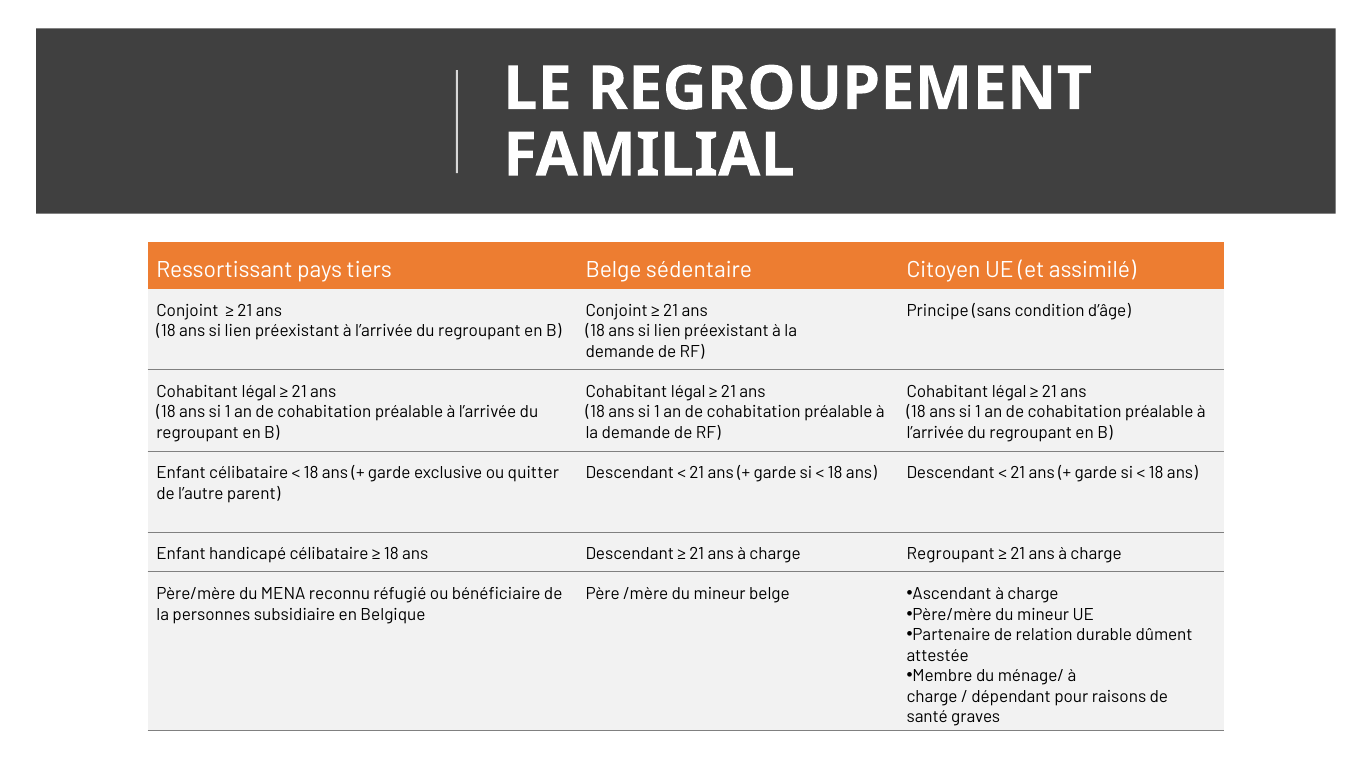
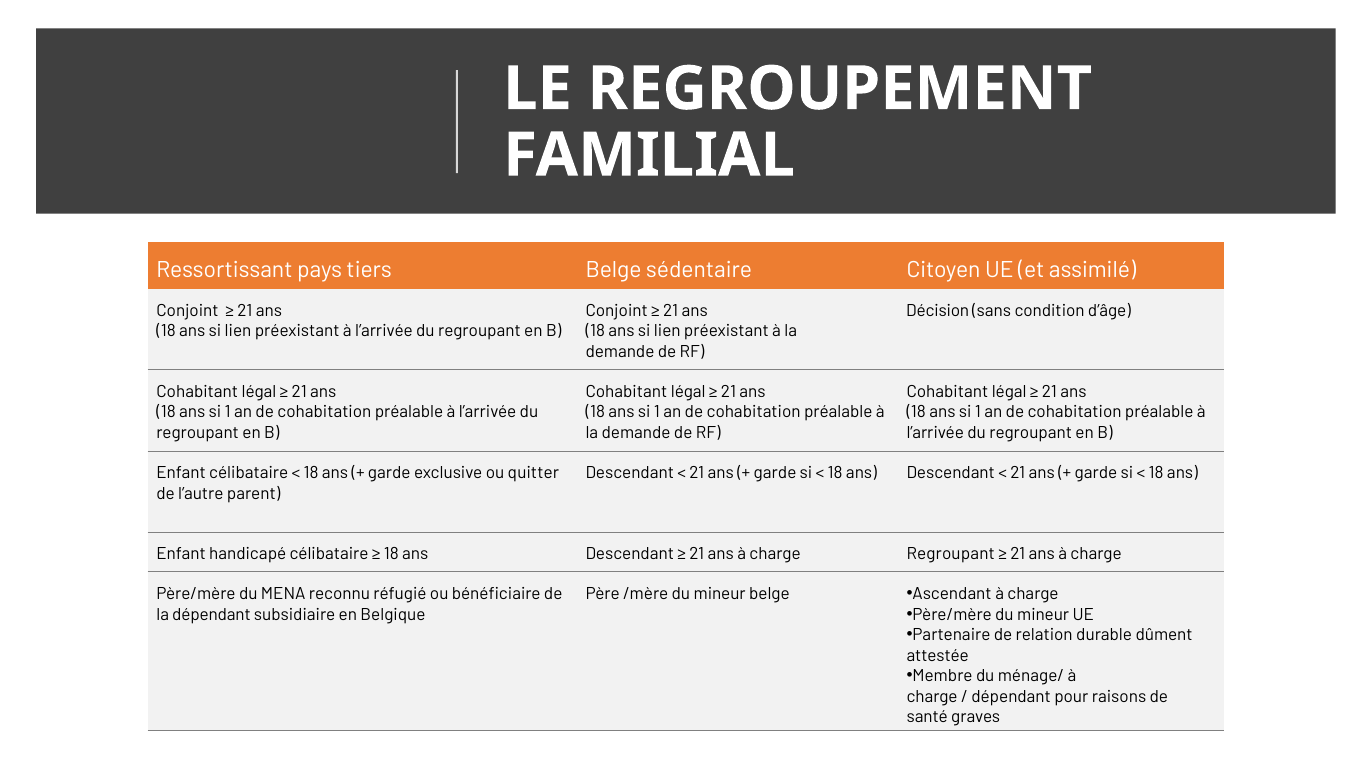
Principe: Principe -> Décision
la personnes: personnes -> dépendant
